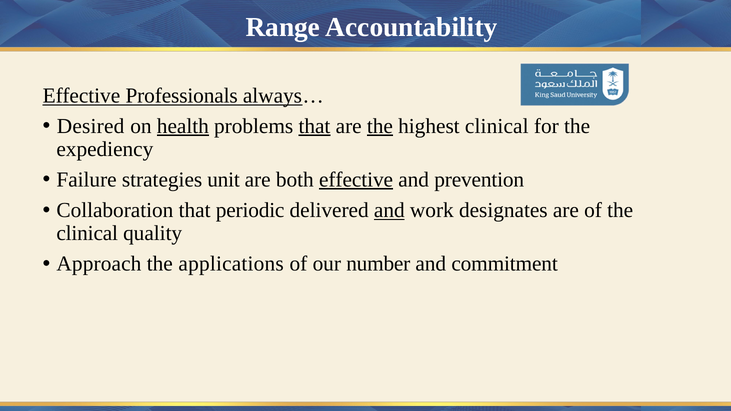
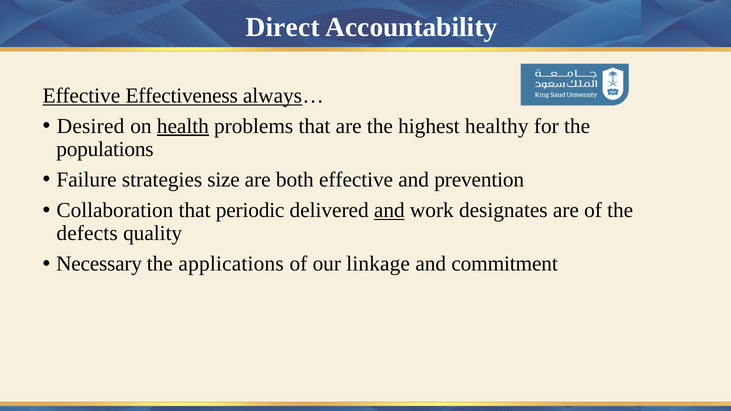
Range: Range -> Direct
Professionals: Professionals -> Effectiveness
that at (314, 126) underline: present -> none
the at (380, 126) underline: present -> none
highest clinical: clinical -> healthy
expediency: expediency -> populations
unit: unit -> size
effective at (356, 180) underline: present -> none
clinical at (87, 233): clinical -> defects
Approach: Approach -> Necessary
number: number -> linkage
